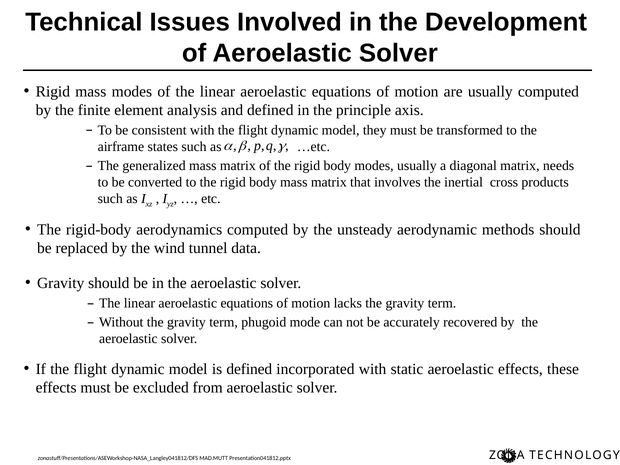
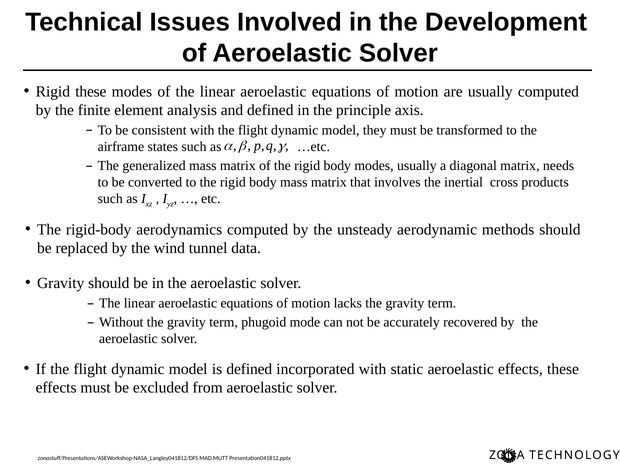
Rigid mass: mass -> these
